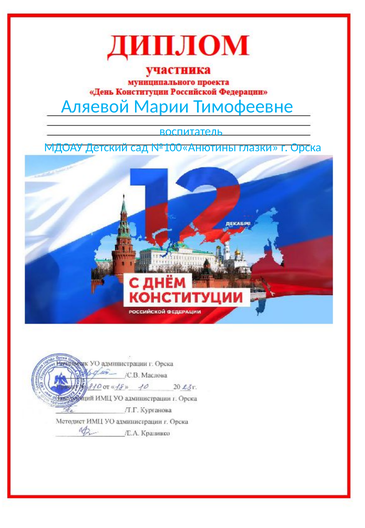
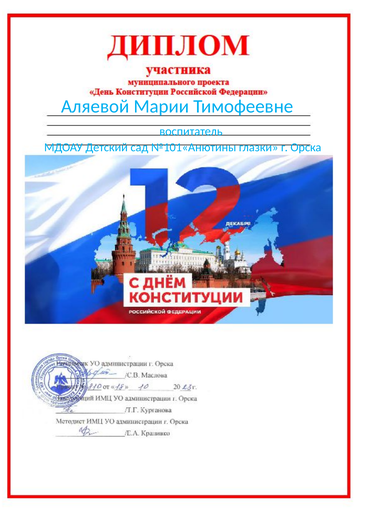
№100«Анютины: №100«Анютины -> №101«Анютины
